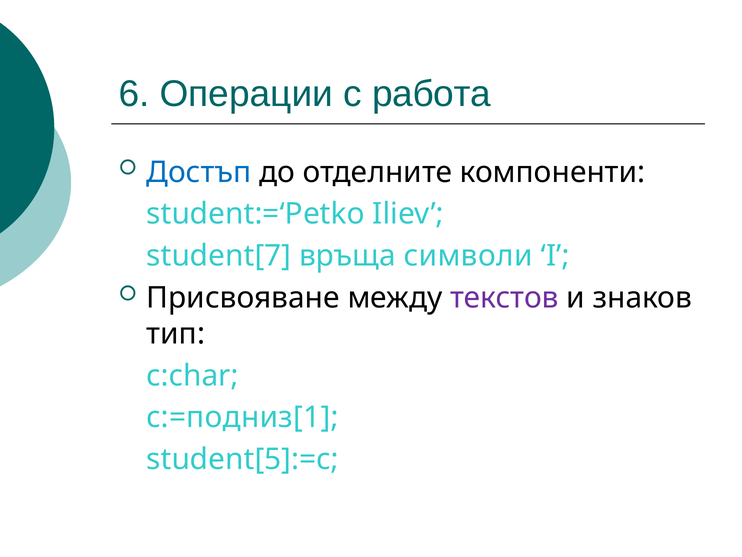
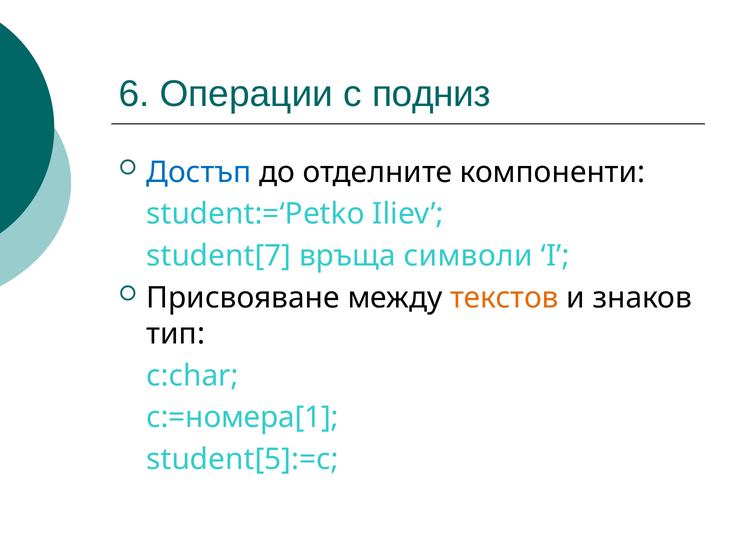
работа: работа -> подниз
текстов colour: purple -> orange
c:=подниз[1: c:=подниз[1 -> c:=номера[1
